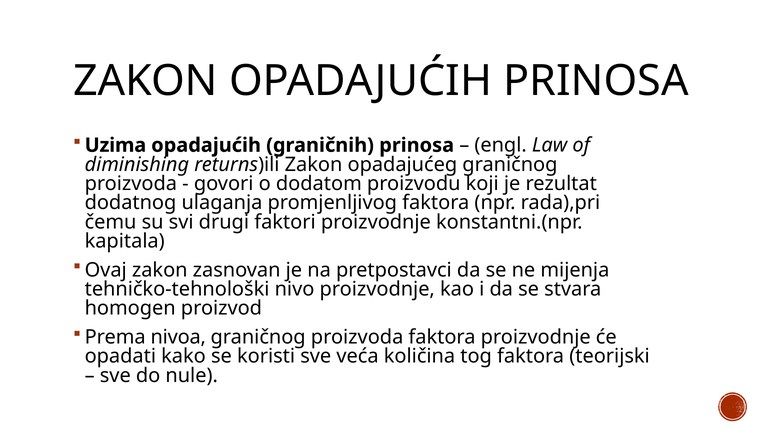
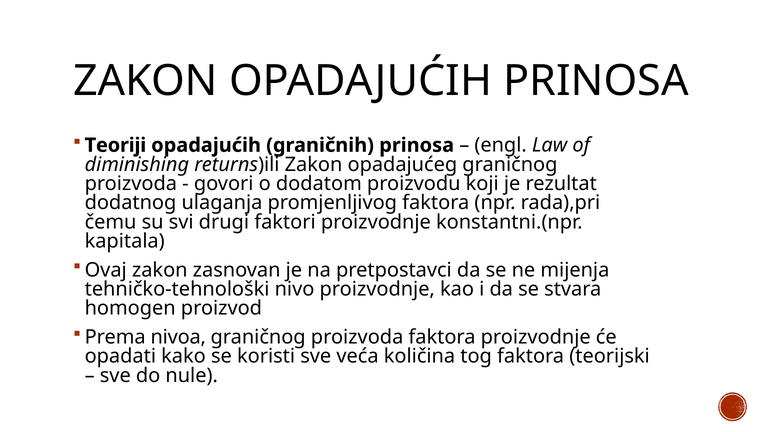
Uzima: Uzima -> Teoriji
